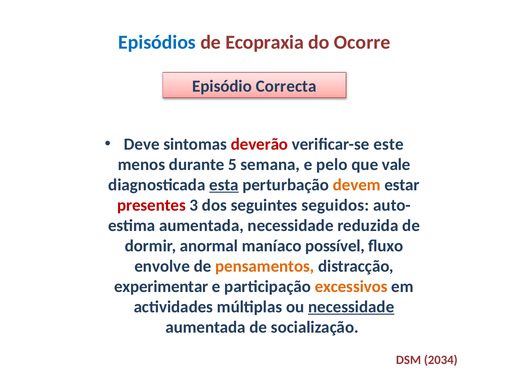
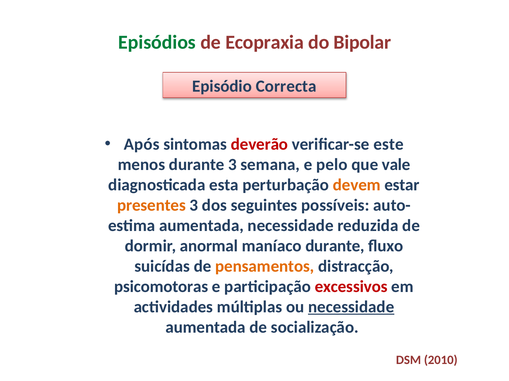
Episódios colour: blue -> green
Ocorre: Ocorre -> Bipolar
Deve: Deve -> Após
durante 5: 5 -> 3
esta underline: present -> none
presentes colour: red -> orange
seguidos: seguidos -> possíveis
maníaco possível: possível -> durante
envolve: envolve -> suicídas
experimentar: experimentar -> psicomotoras
excessivos colour: orange -> red
2034: 2034 -> 2010
